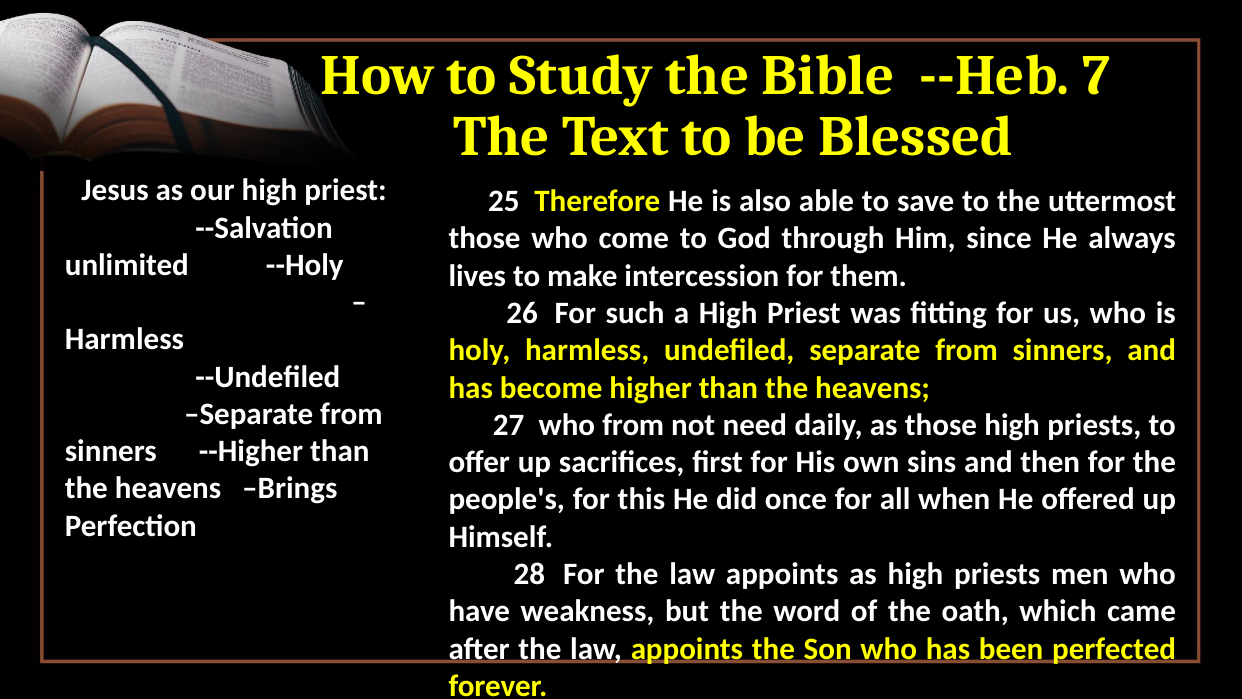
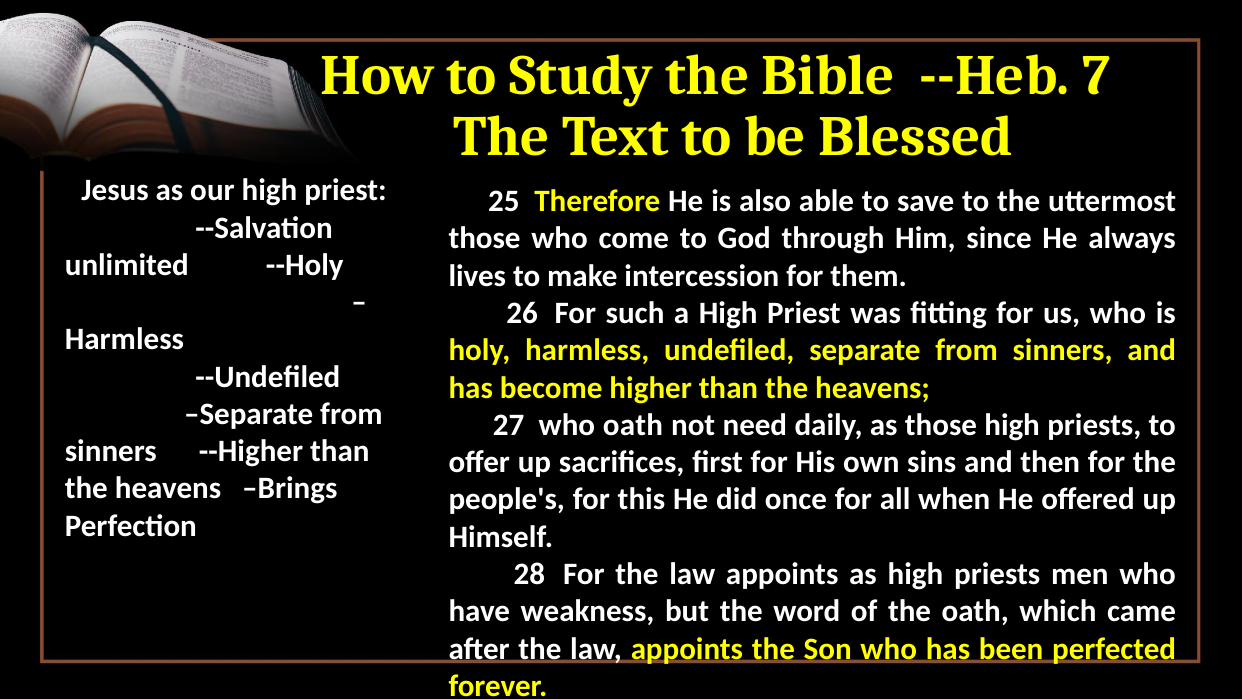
who from: from -> oath
